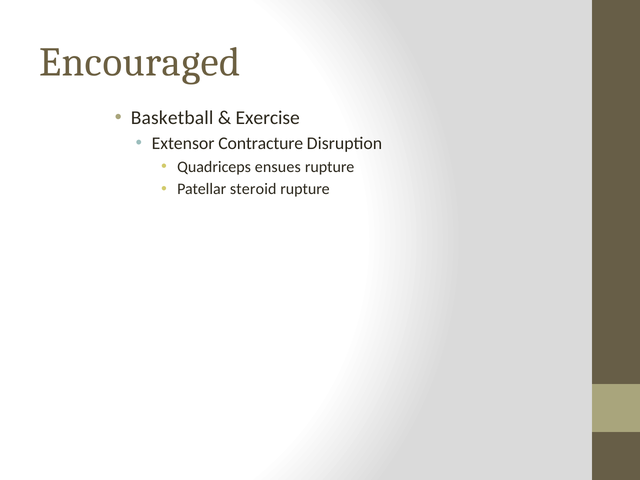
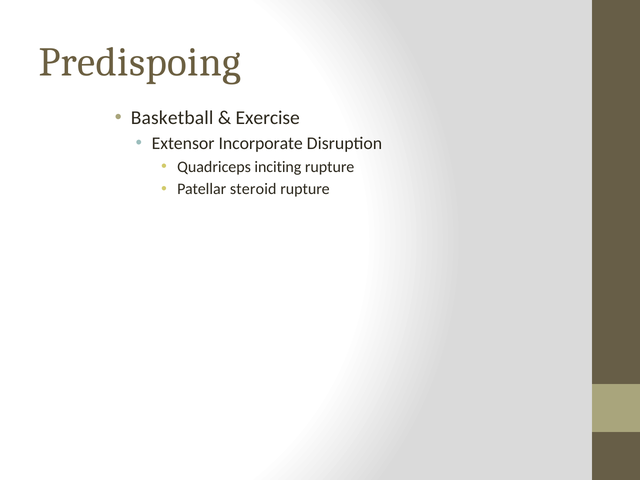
Encouraged: Encouraged -> Predispoing
Contracture: Contracture -> Incorporate
ensues: ensues -> inciting
